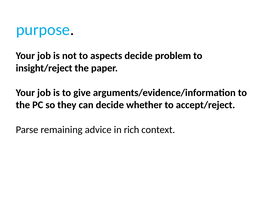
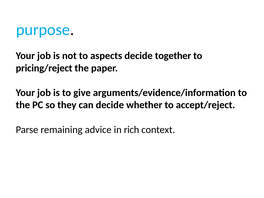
problem: problem -> together
insight/reject: insight/reject -> pricing/reject
